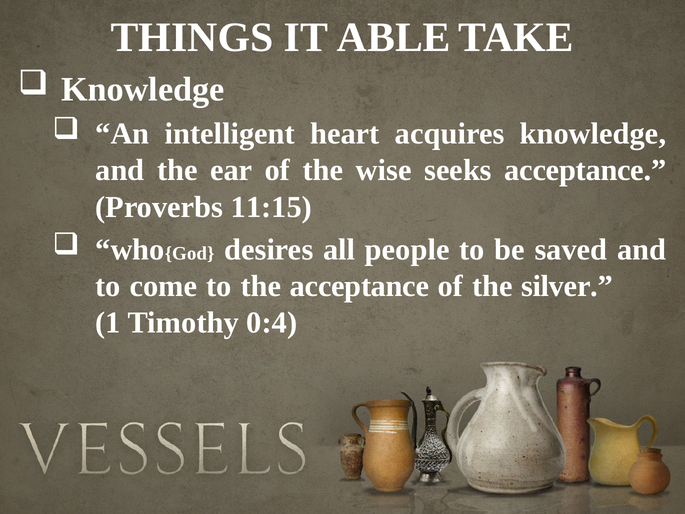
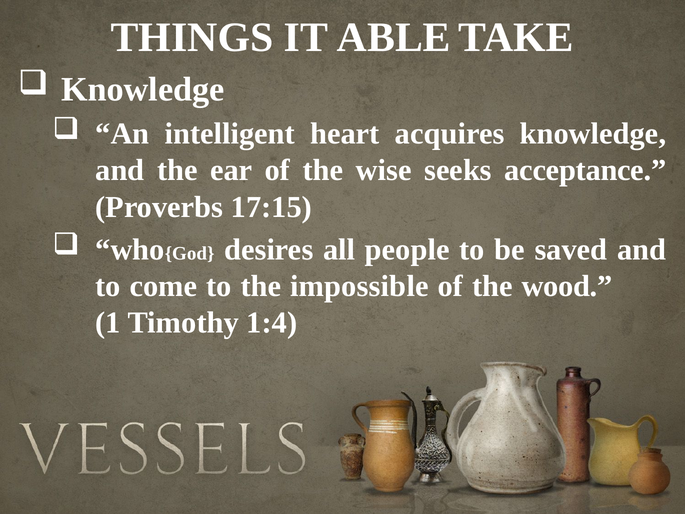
11:15: 11:15 -> 17:15
the acceptance: acceptance -> impossible
silver: silver -> wood
0:4: 0:4 -> 1:4
